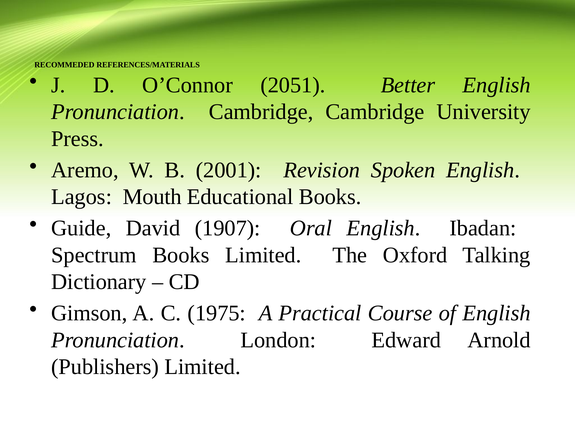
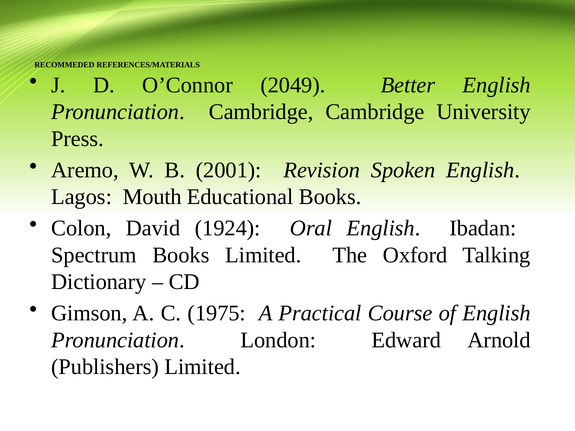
2051: 2051 -> 2049
Guide: Guide -> Colon
1907: 1907 -> 1924
